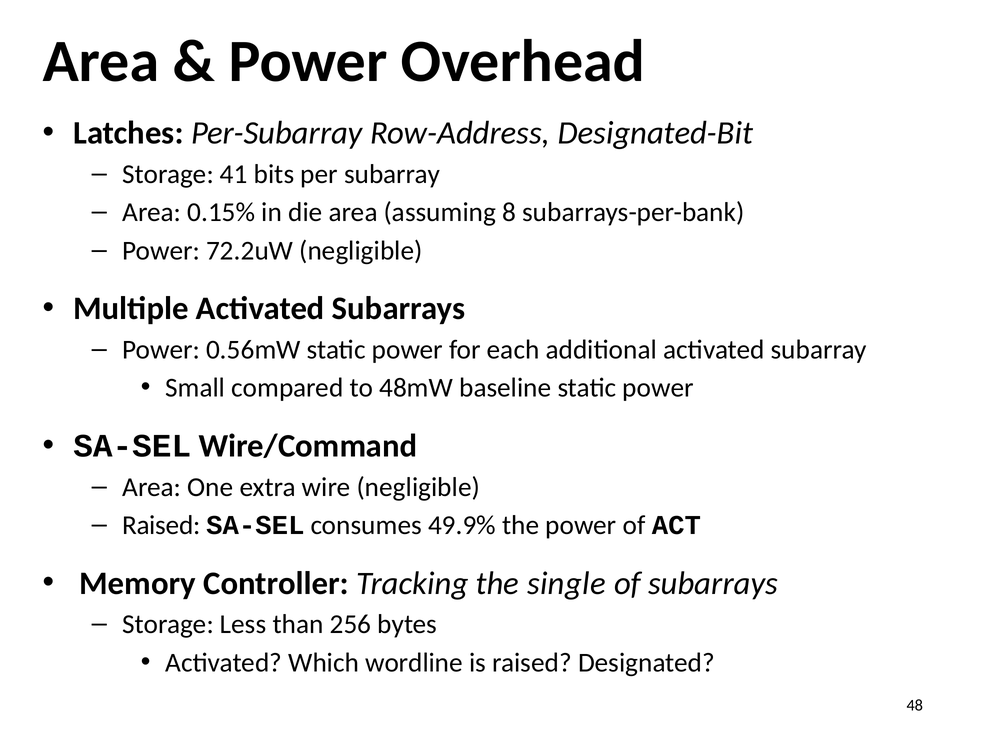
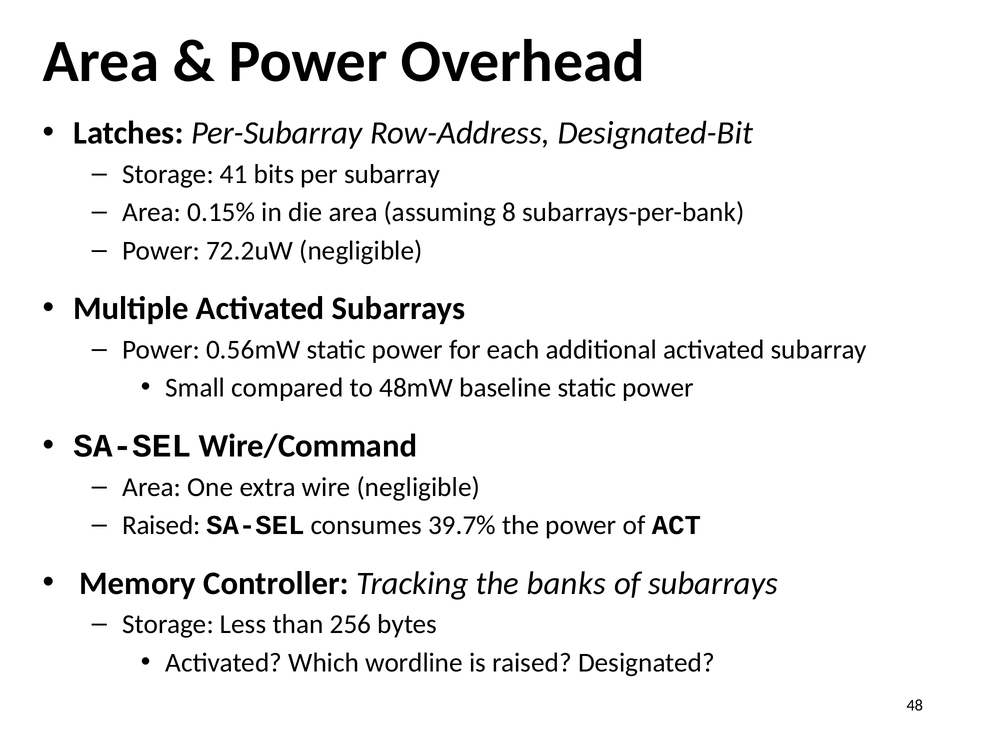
49.9%: 49.9% -> 39.7%
single: single -> banks
